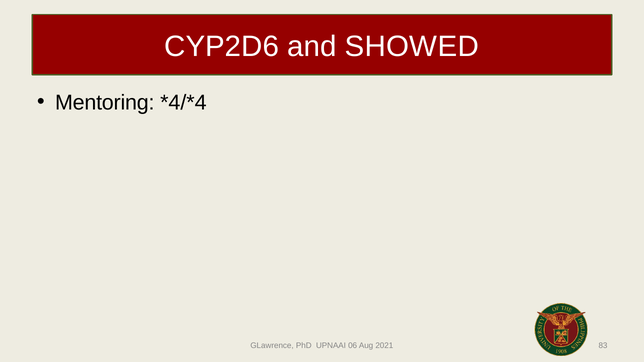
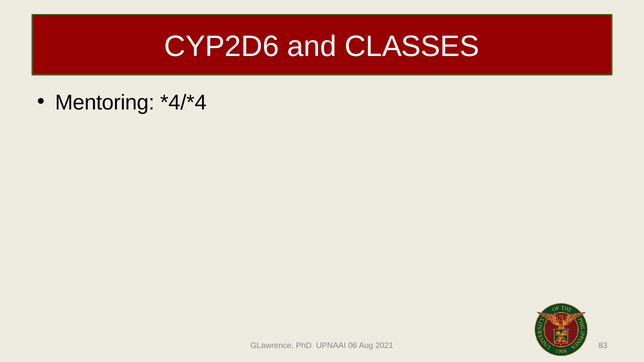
SHOWED: SHOWED -> CLASSES
